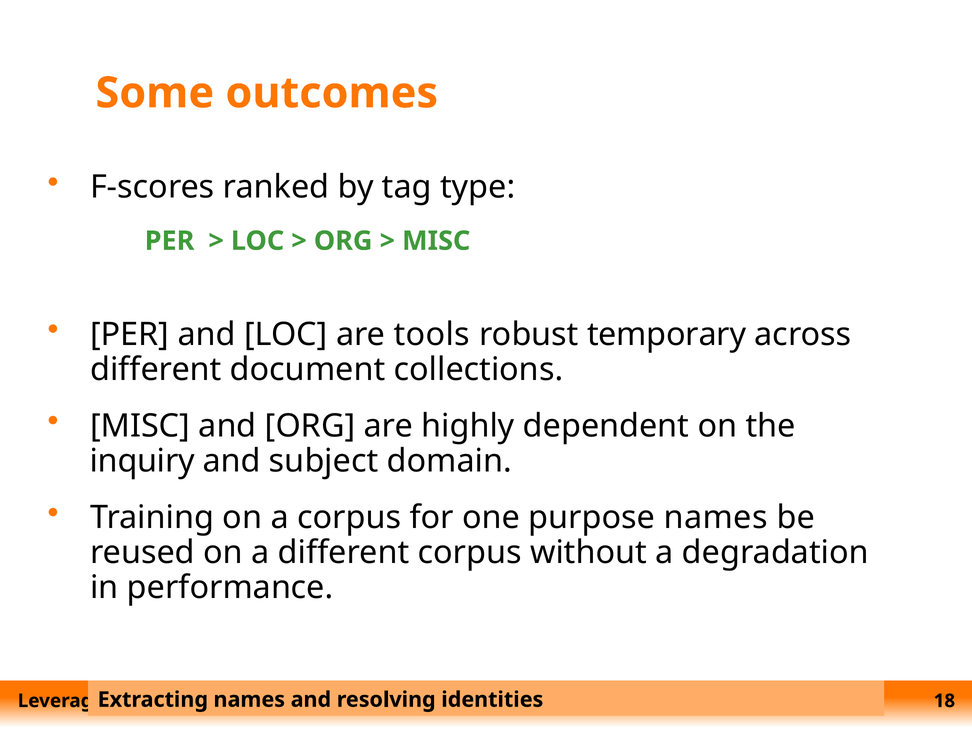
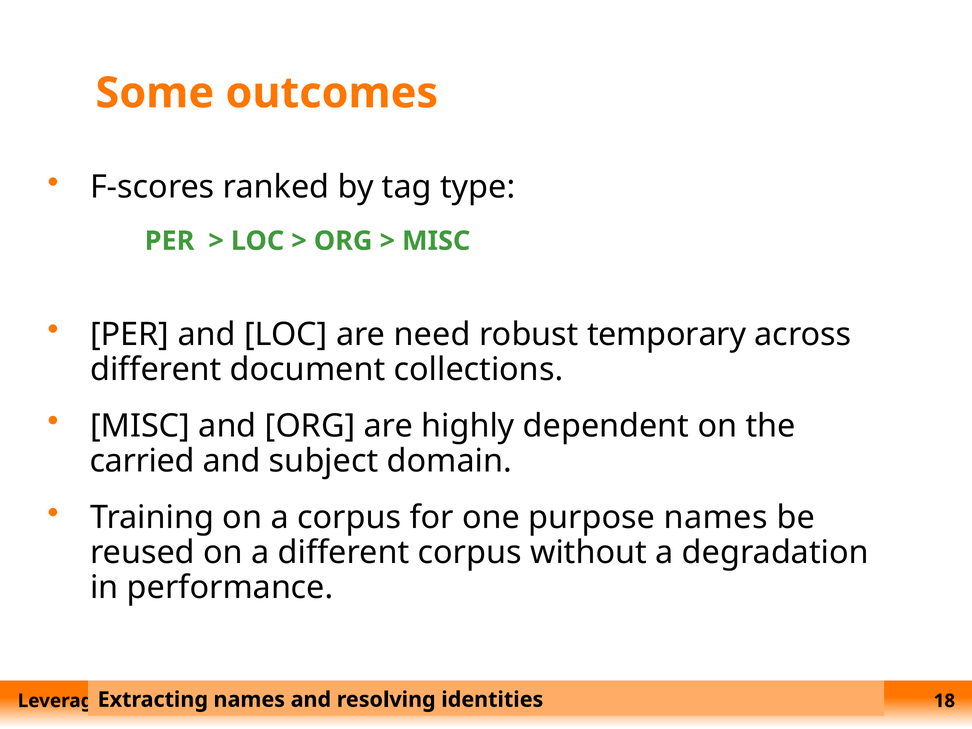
tools: tools -> need
inquiry: inquiry -> carried
